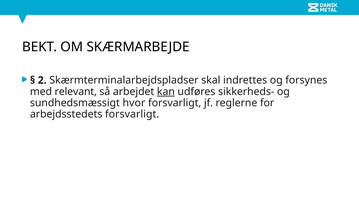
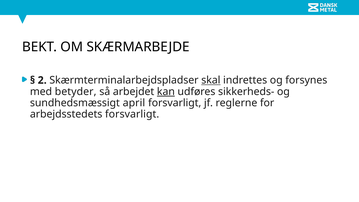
skal underline: none -> present
relevant: relevant -> betyder
hvor: hvor -> april
